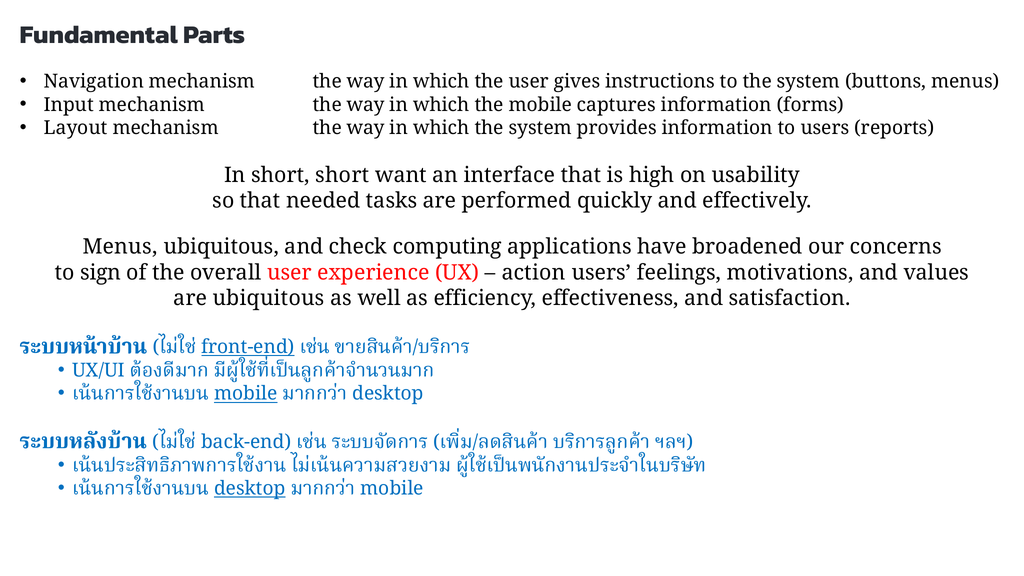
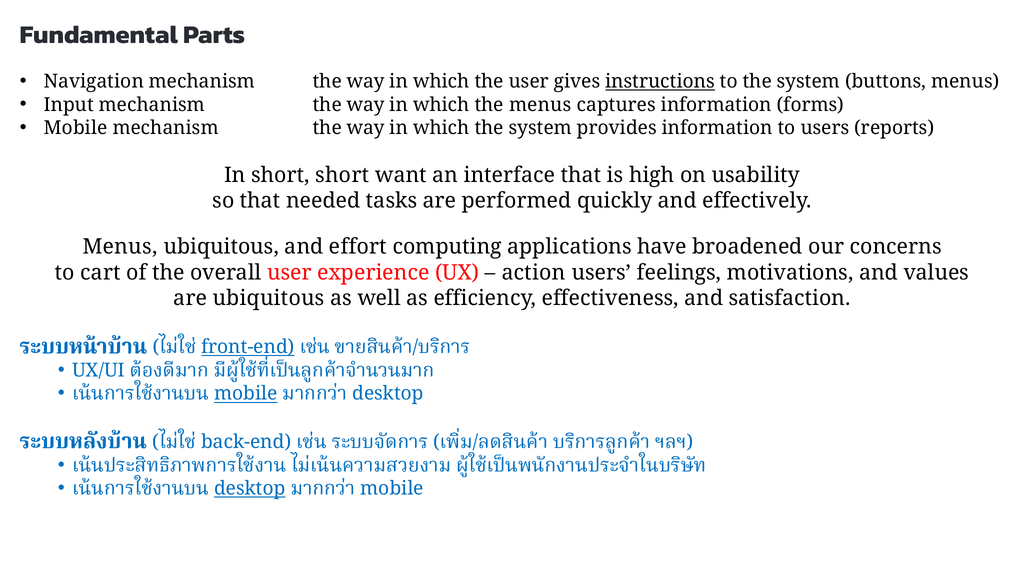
instructions underline: none -> present
the mobile: mobile -> menus
Layout at (76, 128): Layout -> Mobile
check: check -> effort
sign: sign -> cart
